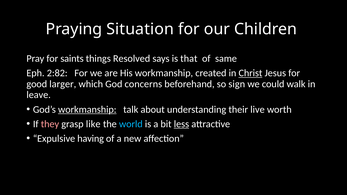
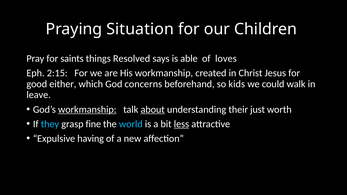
that: that -> able
same: same -> loves
2:82: 2:82 -> 2:15
Christ underline: present -> none
larger: larger -> either
sign: sign -> kids
about underline: none -> present
live: live -> just
they colour: pink -> light blue
like: like -> fine
